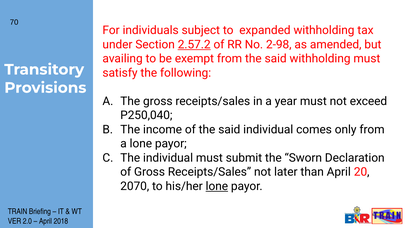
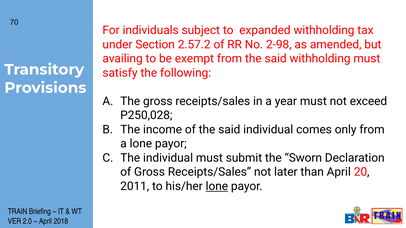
2.57.2 underline: present -> none
P250,040: P250,040 -> P250,028
2070: 2070 -> 2011
